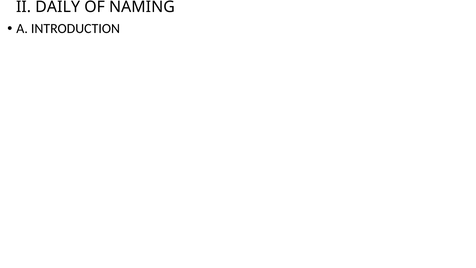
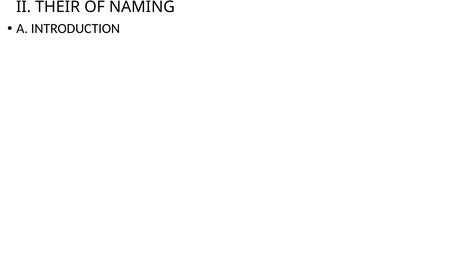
DAILY: DAILY -> THEIR
